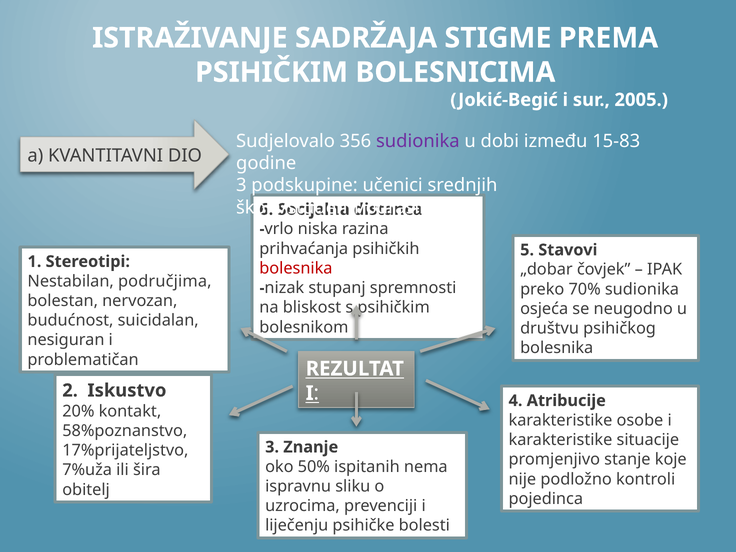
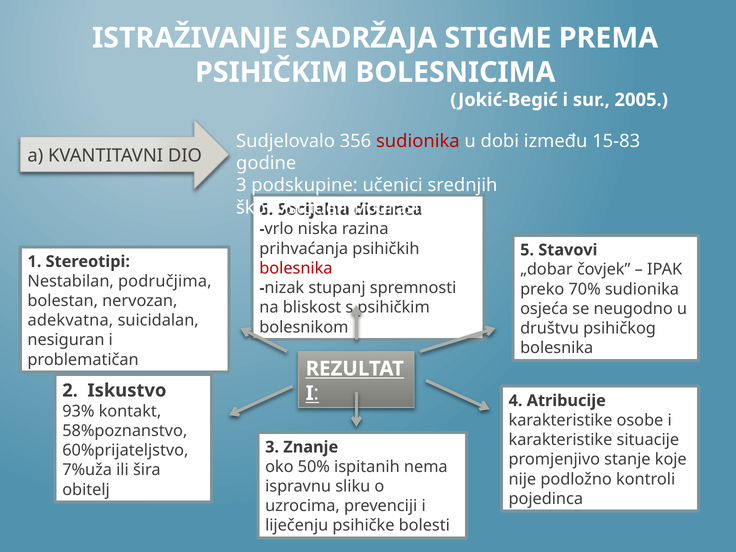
sudionika at (418, 141) colour: purple -> red
budućnost: budućnost -> adekvatna
20%: 20% -> 93%
17%prijateljstvo: 17%prijateljstvo -> 60%prijateljstvo
